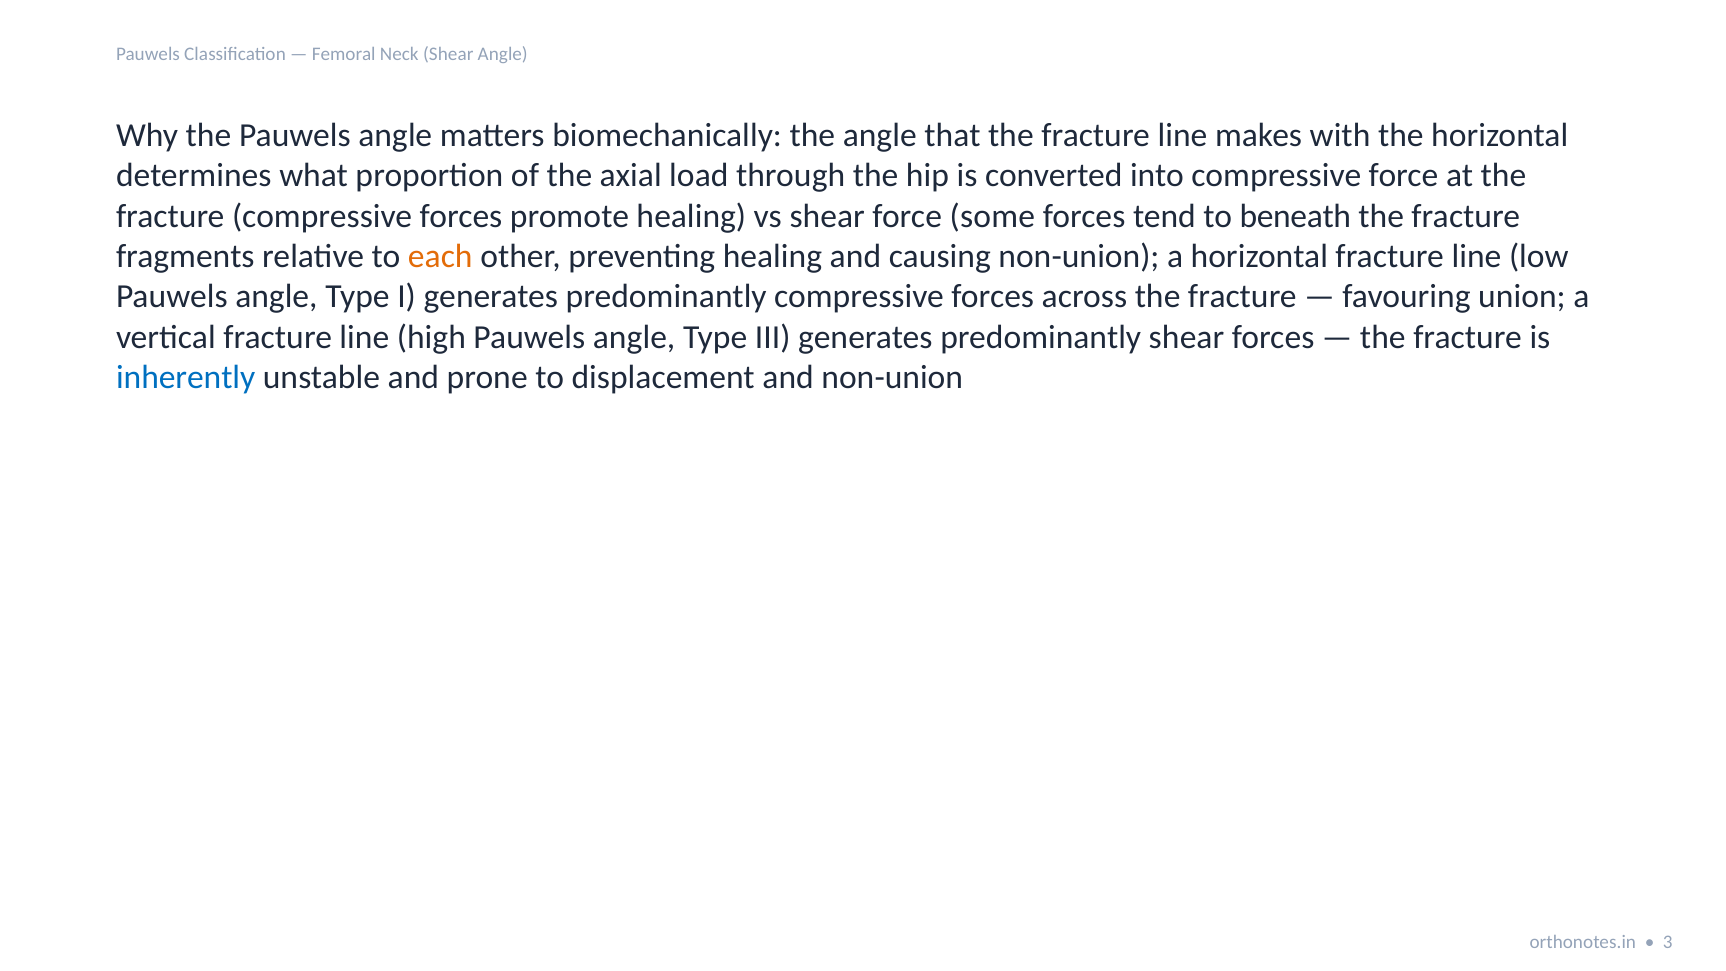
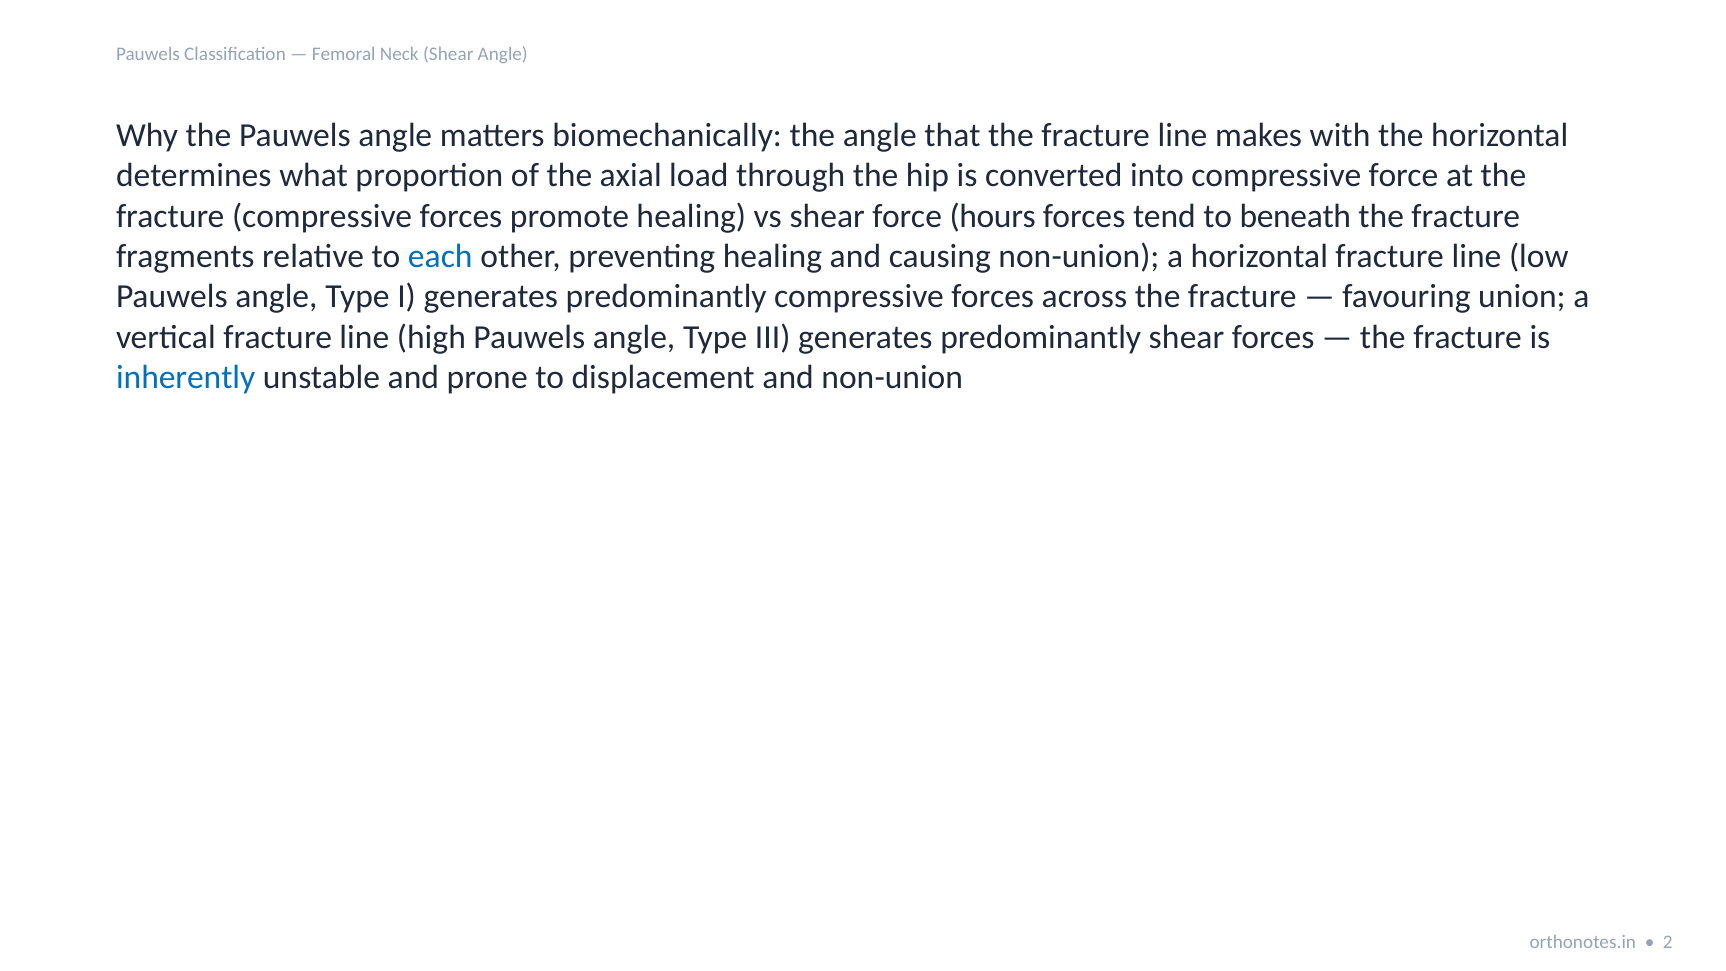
some: some -> hours
each colour: orange -> blue
3: 3 -> 2
